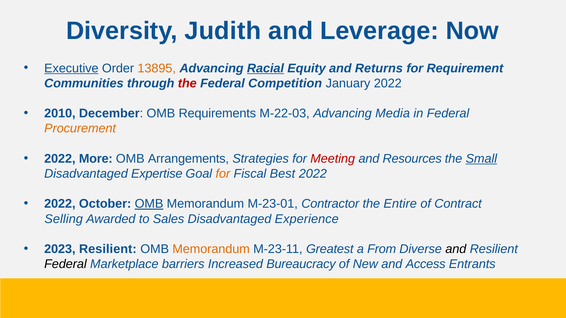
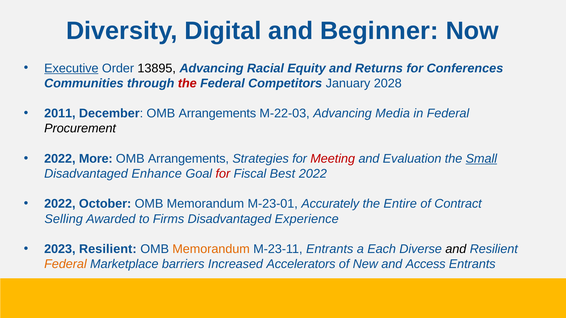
Judith: Judith -> Digital
Leverage: Leverage -> Beginner
13895 colour: orange -> black
Racial underline: present -> none
Requirement: Requirement -> Conferences
Competition: Competition -> Competitors
January 2022: 2022 -> 2028
2010: 2010 -> 2011
December OMB Requirements: Requirements -> Arrangements
Procurement colour: orange -> black
Resources: Resources -> Evaluation
Expertise: Expertise -> Enhance
for at (223, 174) colour: orange -> red
OMB at (149, 204) underline: present -> none
Contractor: Contractor -> Accurately
Sales: Sales -> Firms
M-23-11 Greatest: Greatest -> Entrants
From: From -> Each
Federal at (65, 264) colour: black -> orange
Bureaucracy: Bureaucracy -> Accelerators
